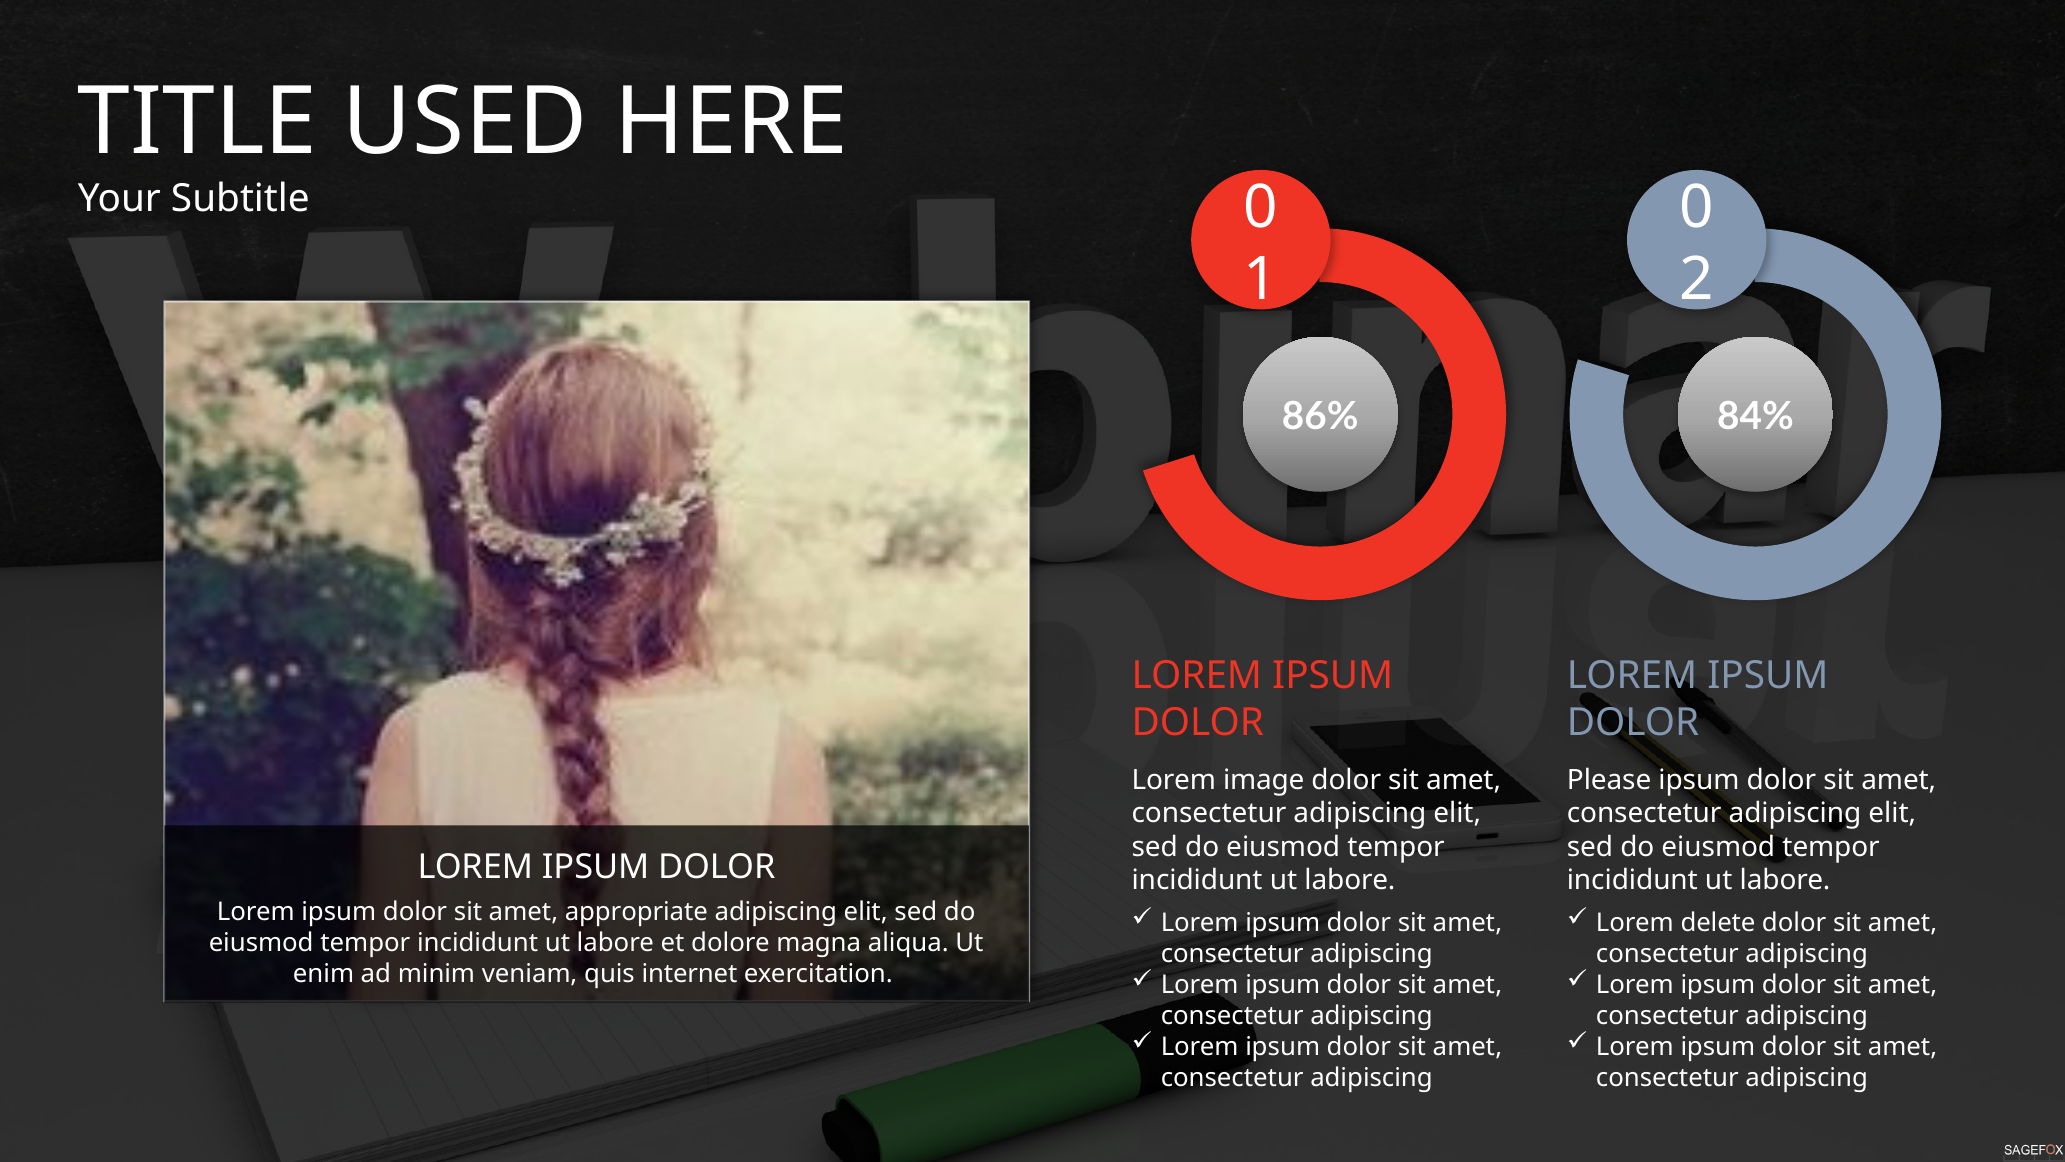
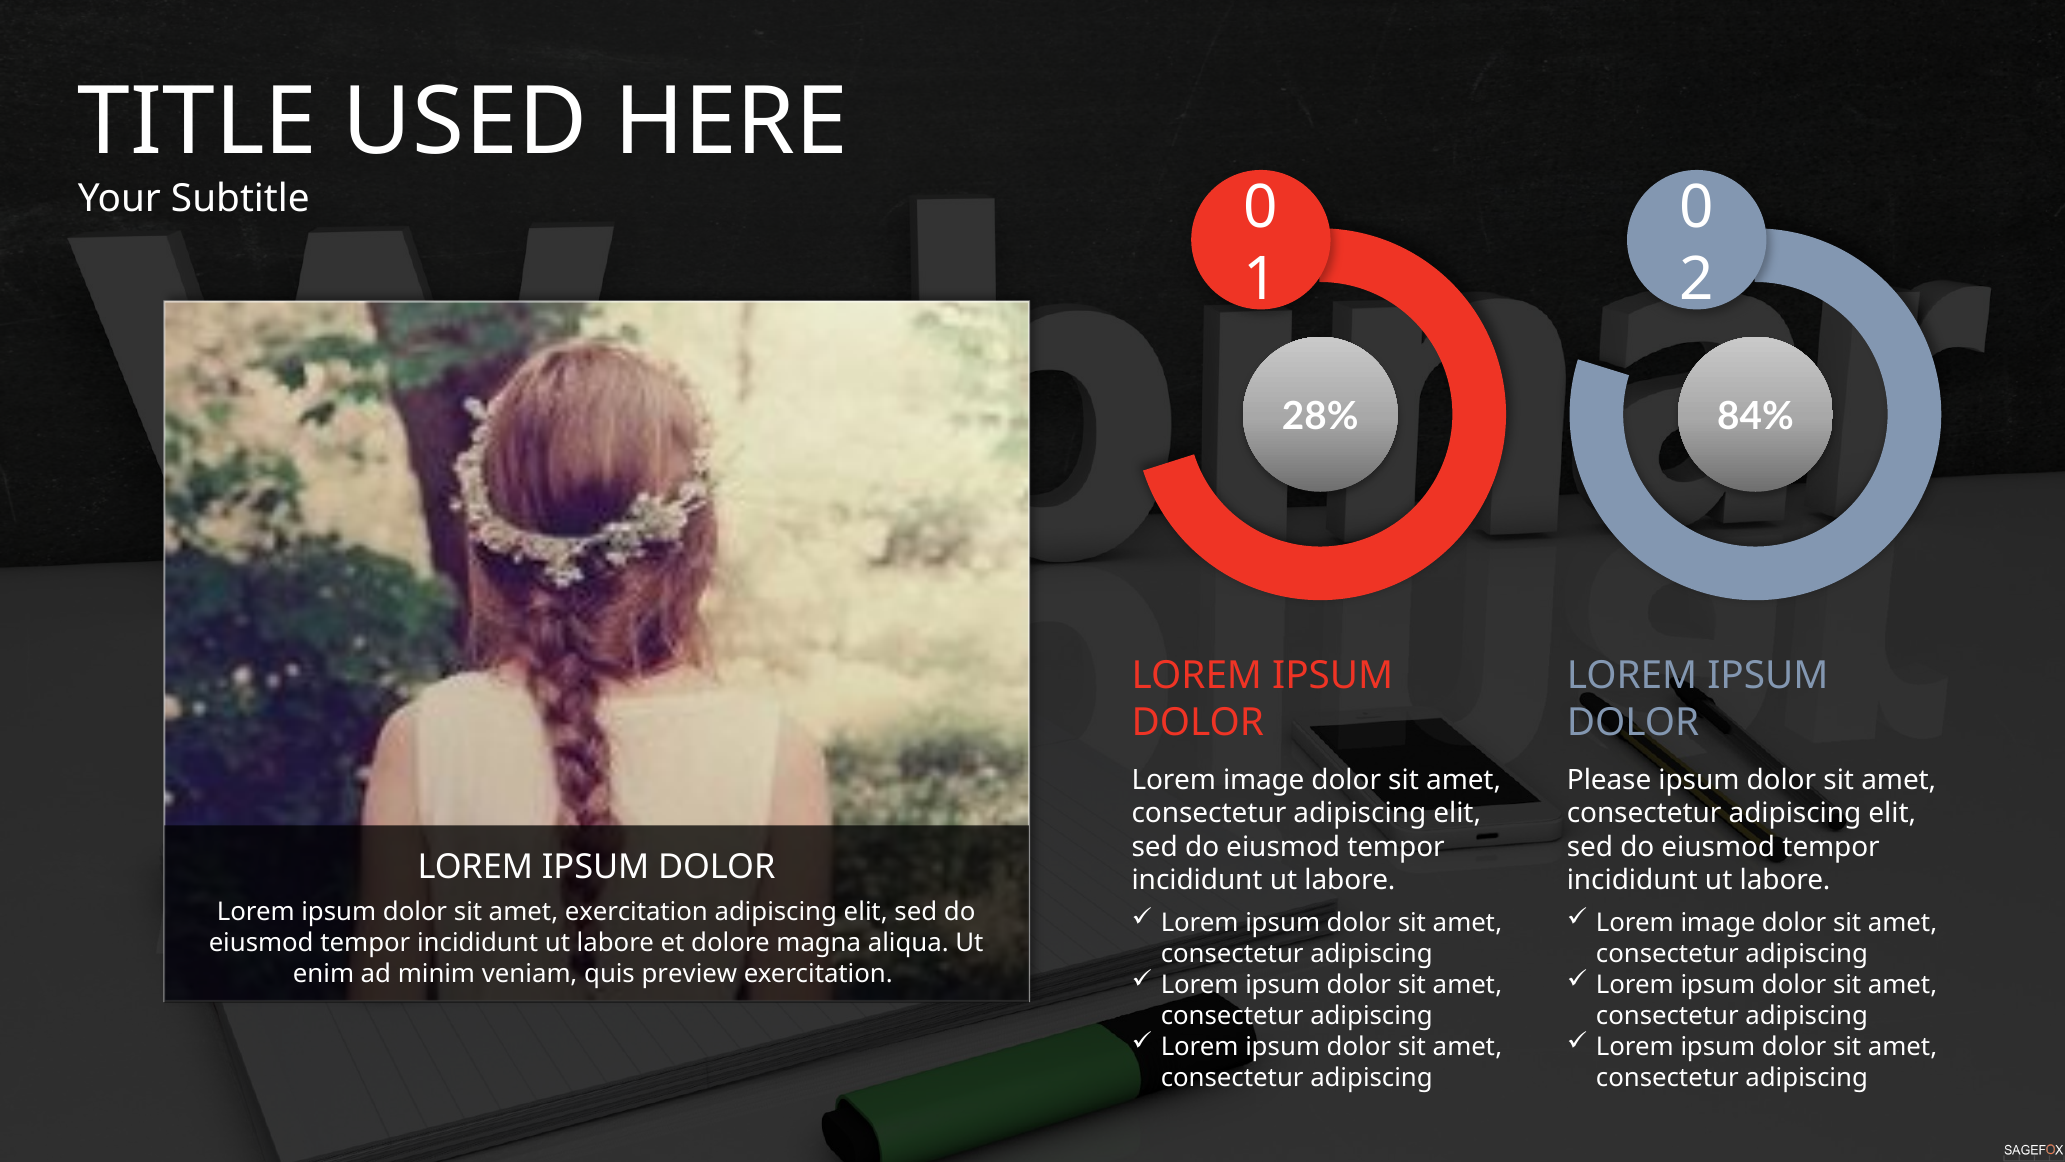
86%: 86% -> 28%
amet appropriate: appropriate -> exercitation
delete at (1718, 923): delete -> image
internet: internet -> preview
